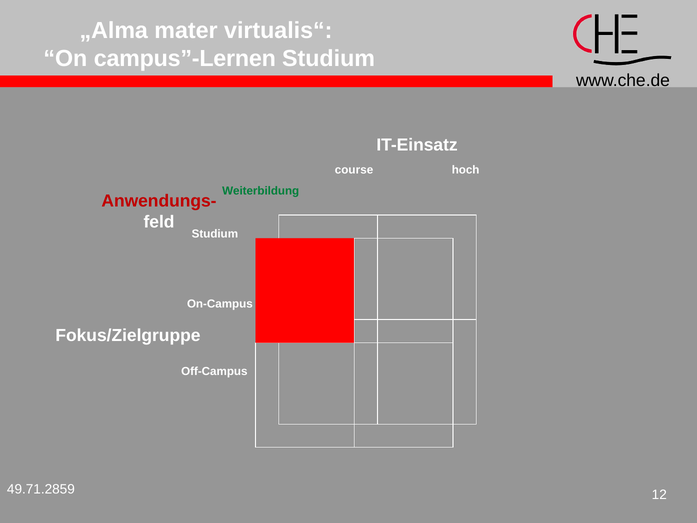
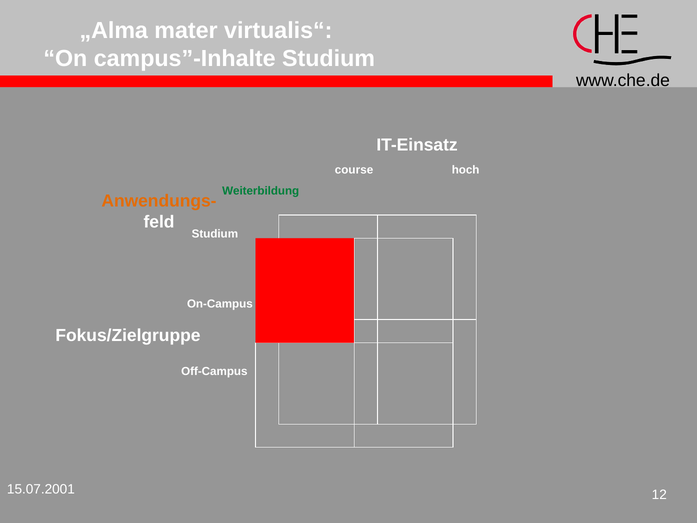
campus”-Lernen: campus”-Lernen -> campus”-Inhalte
Anwendungs- colour: red -> orange
49.71.2859: 49.71.2859 -> 15.07.2001
